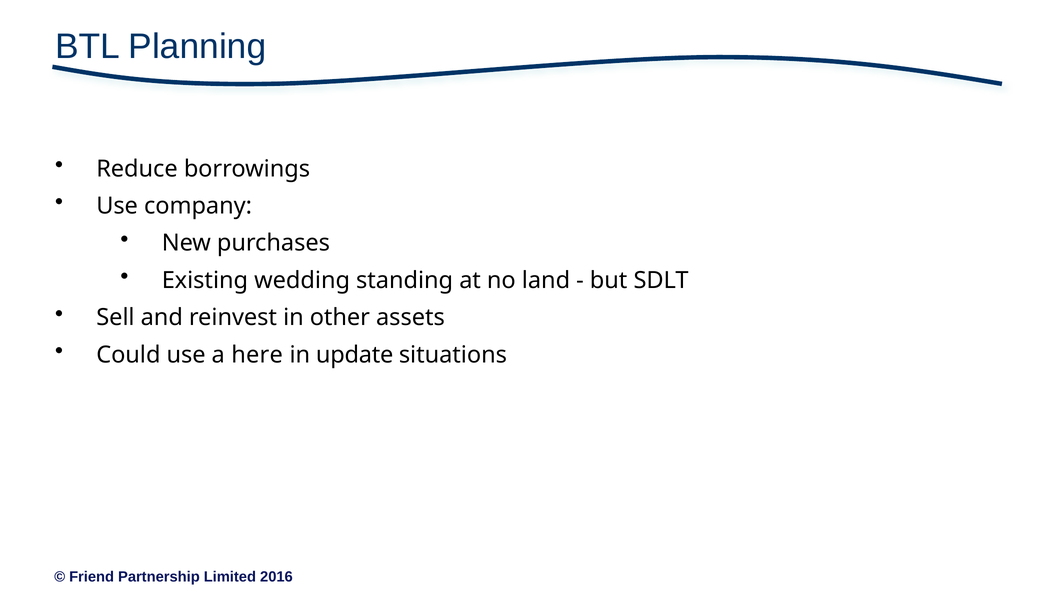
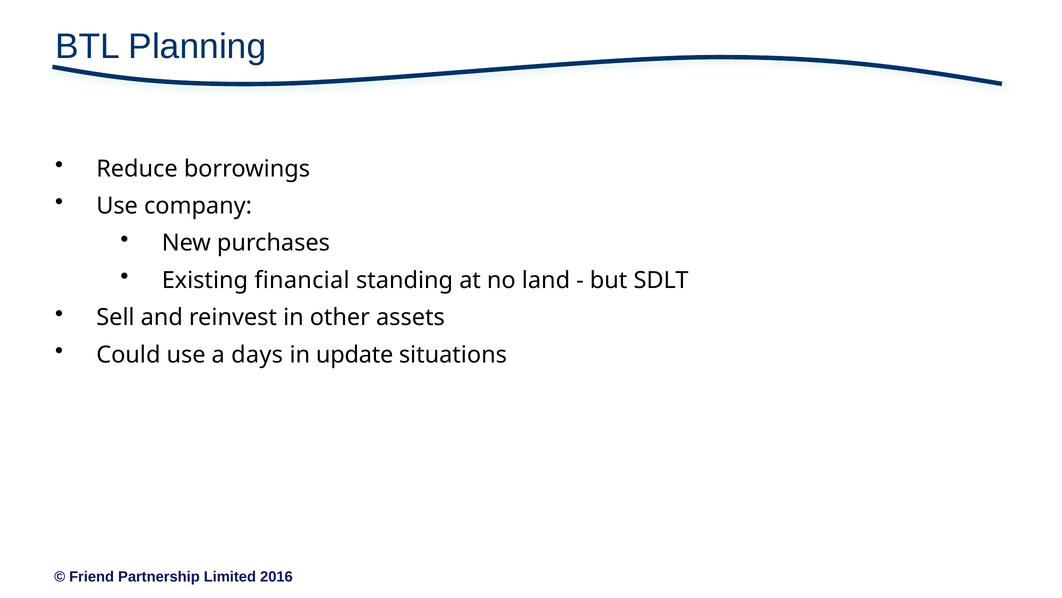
wedding: wedding -> financial
here: here -> days
